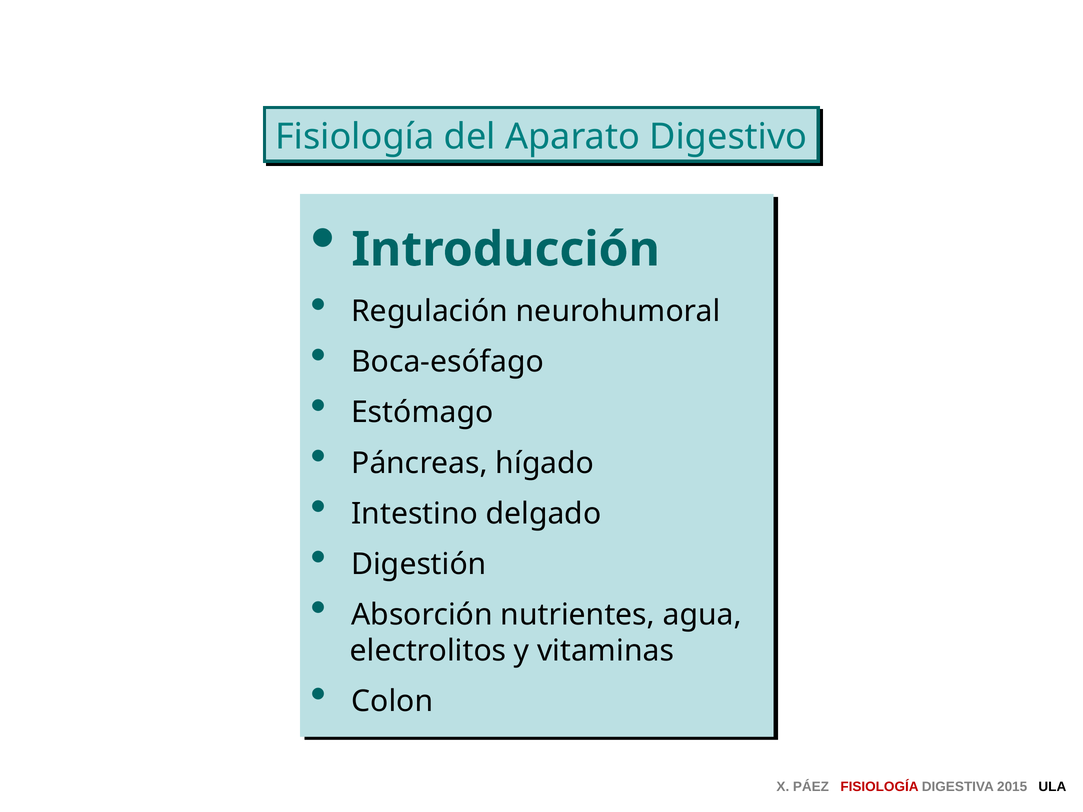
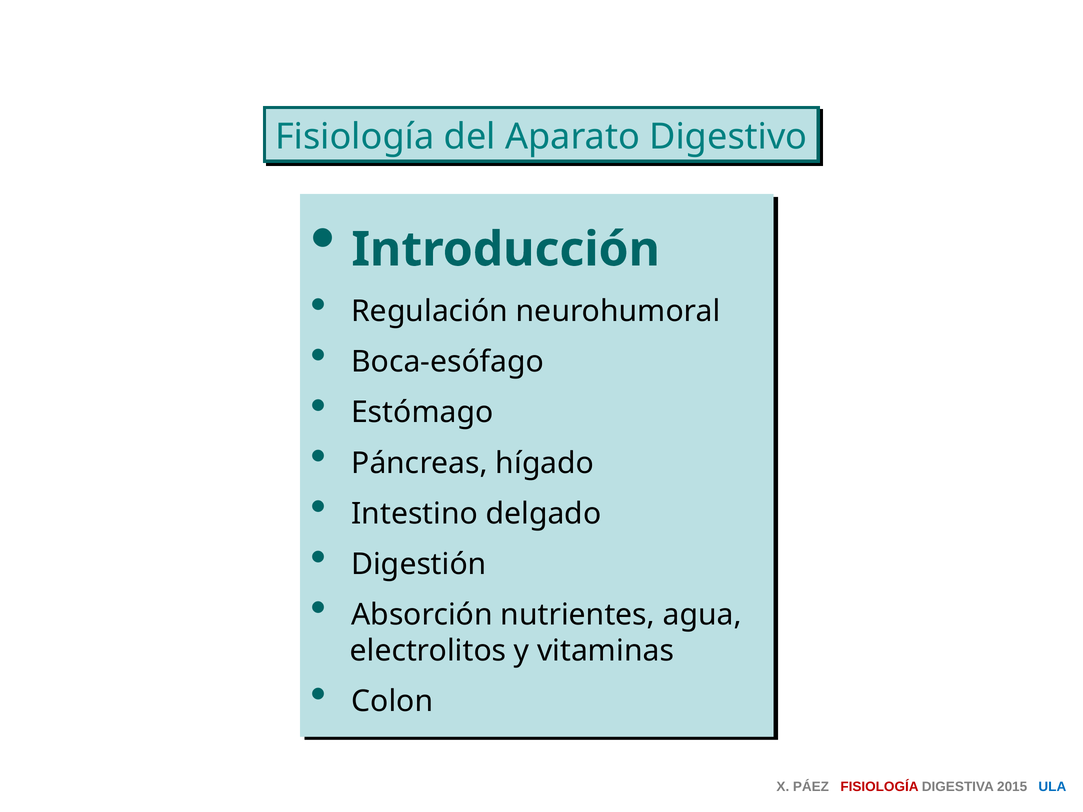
ULA colour: black -> blue
